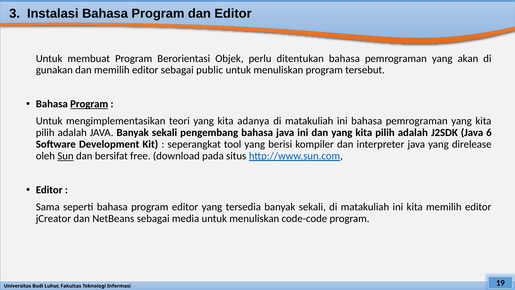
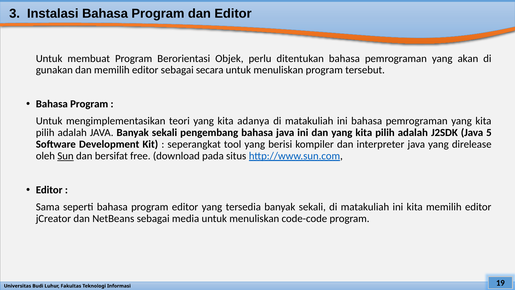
public: public -> secara
Program at (89, 104) underline: present -> none
6: 6 -> 5
